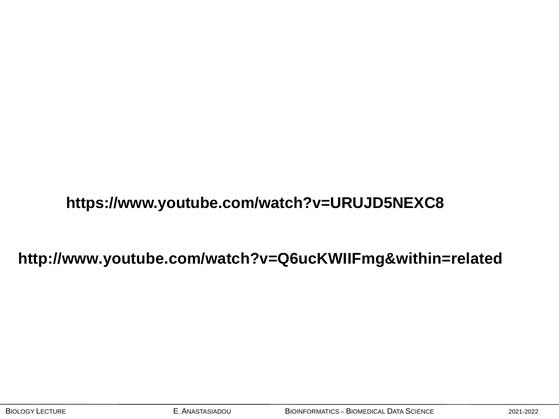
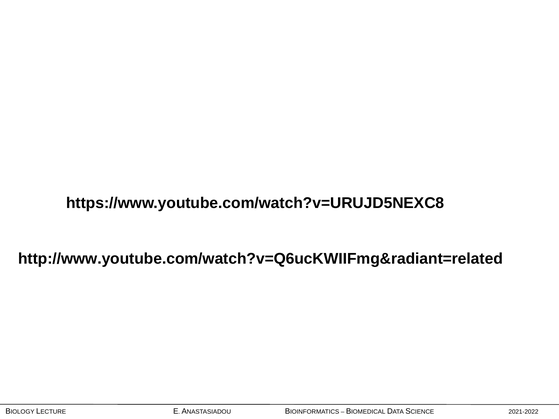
http://www.youtube.com/watch?v=Q6ucKWIIFmg&within=related: http://www.youtube.com/watch?v=Q6ucKWIIFmg&within=related -> http://www.youtube.com/watch?v=Q6ucKWIIFmg&radiant=related
